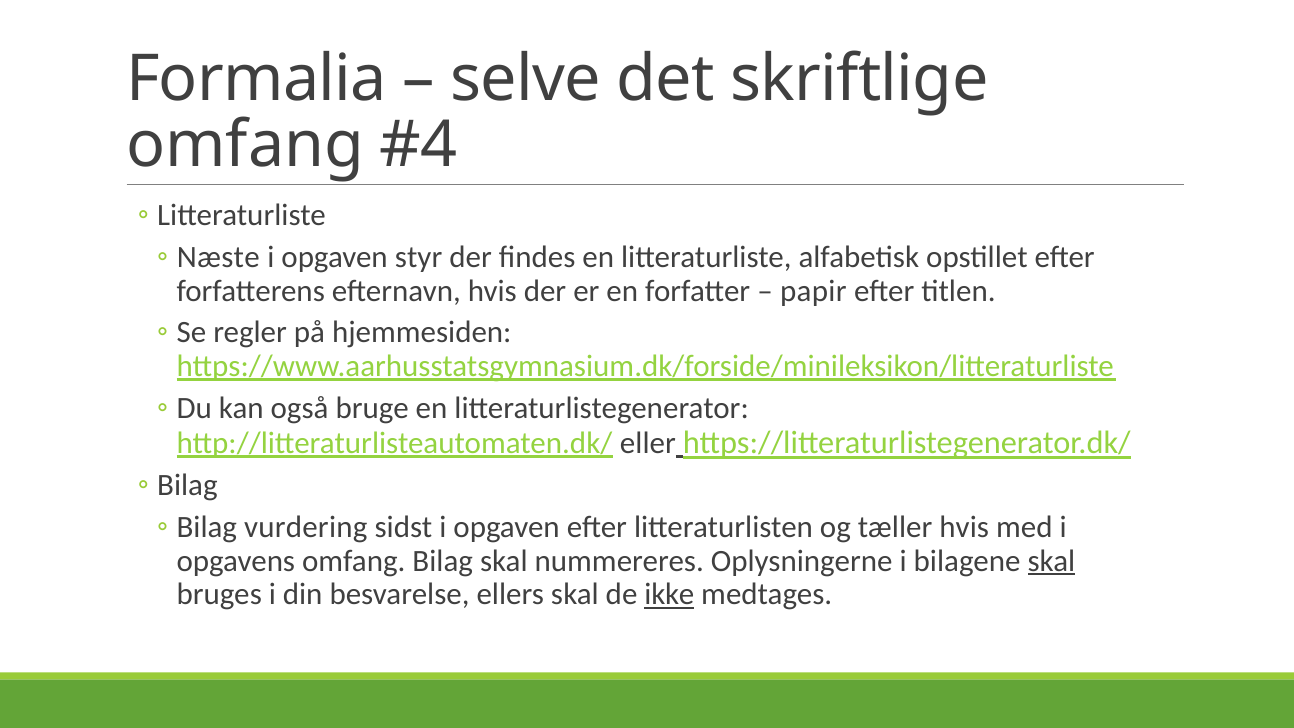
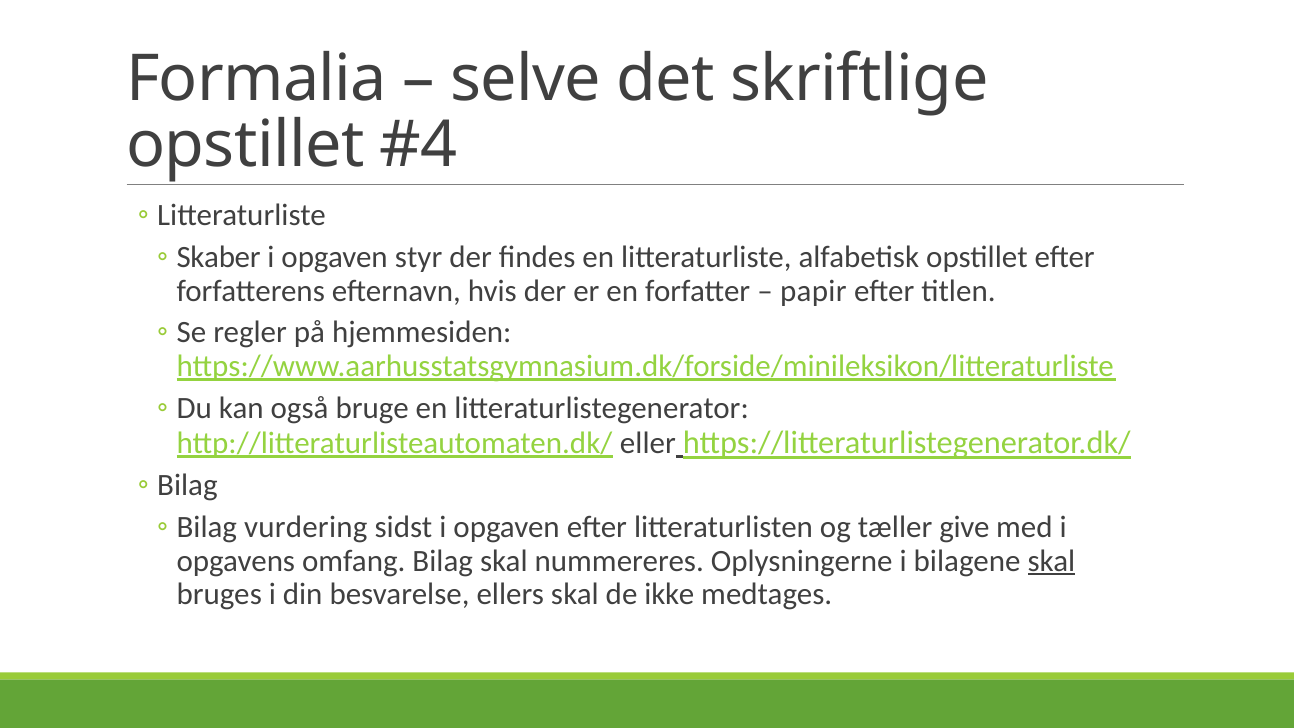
omfang at (245, 145): omfang -> opstillet
Næste: Næste -> Skaber
tæller hvis: hvis -> give
ikke underline: present -> none
